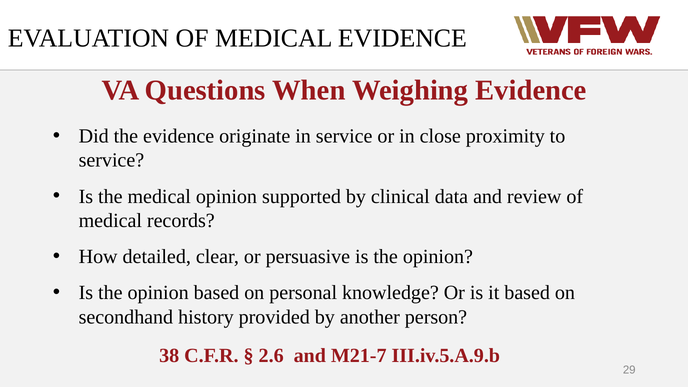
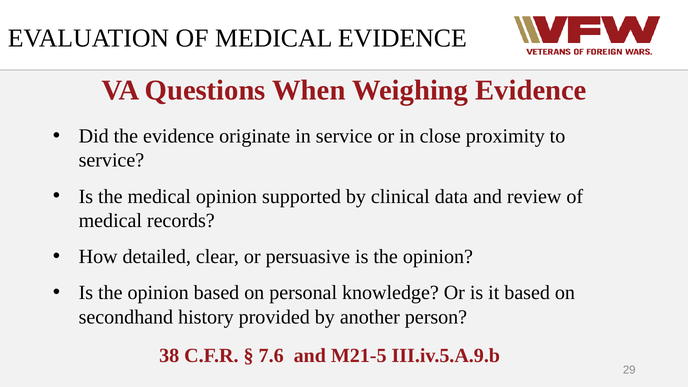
2.6: 2.6 -> 7.6
M21-7: M21-7 -> M21-5
